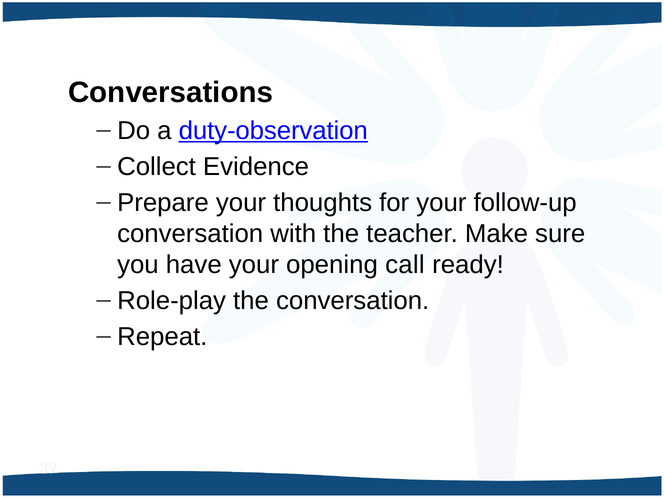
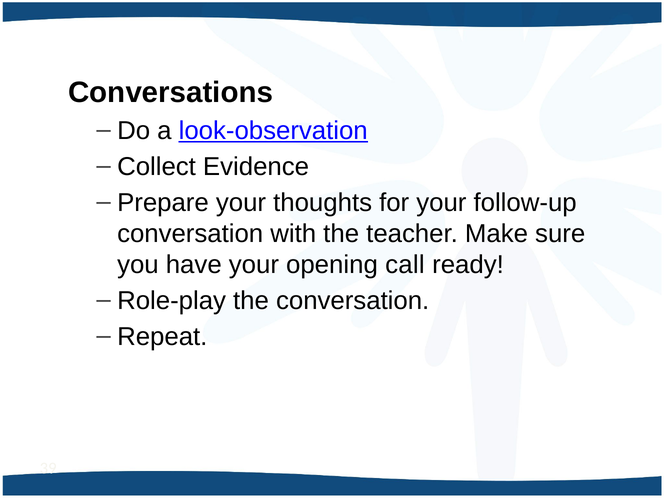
duty-observation: duty-observation -> look-observation
